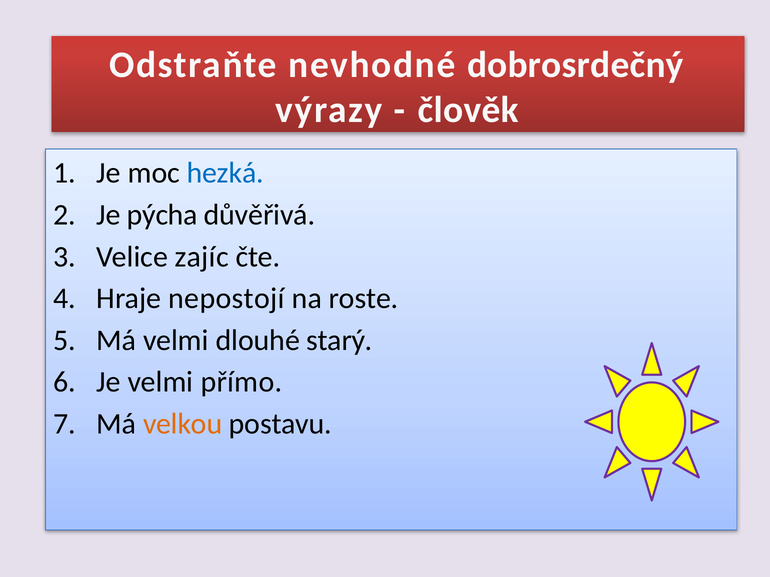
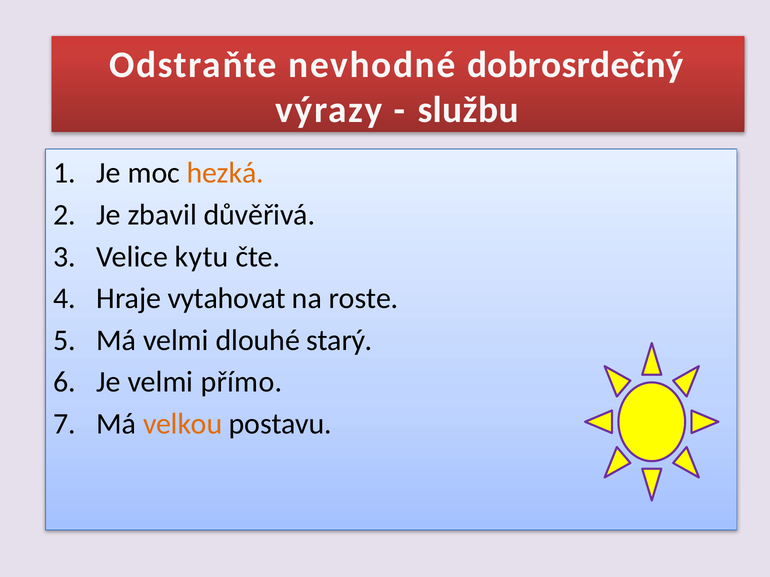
člověk: člověk -> službu
hezká colour: blue -> orange
pýcha: pýcha -> zbavil
zajíc: zajíc -> kytu
nepostojí: nepostojí -> vytahovat
